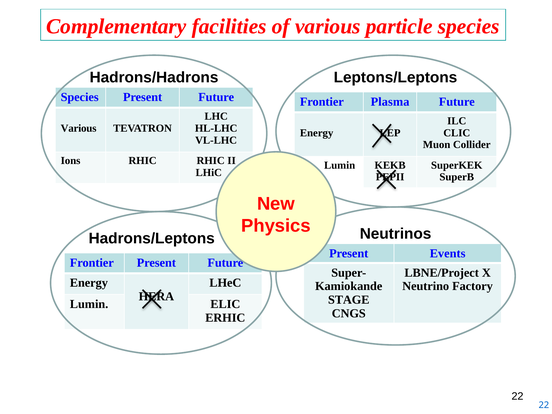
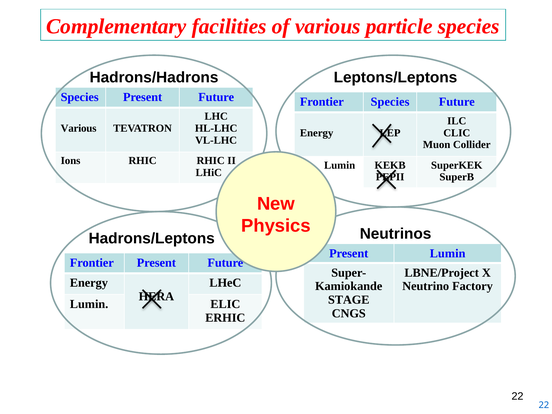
Frontier Plasma: Plasma -> Species
Events at (448, 253): Events -> Lumin
